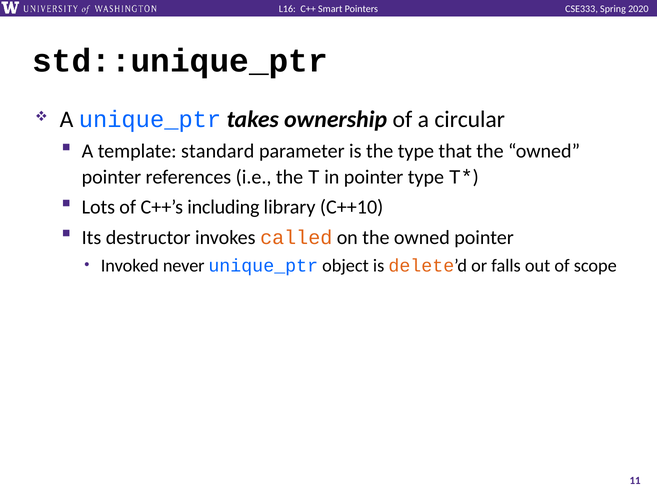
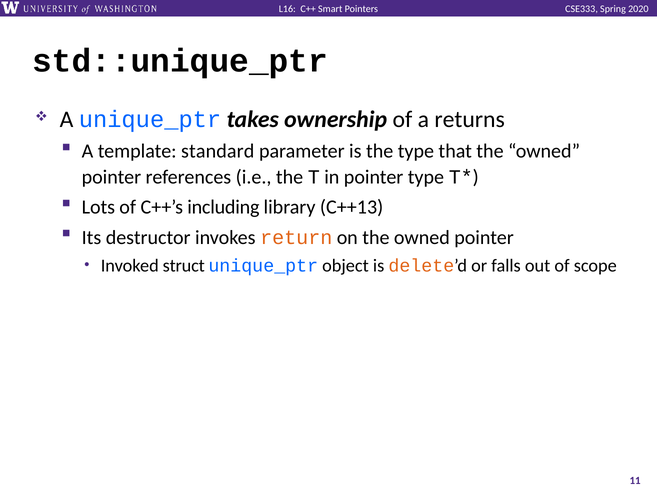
circular: circular -> returns
C++10: C++10 -> C++13
called: called -> return
never: never -> struct
